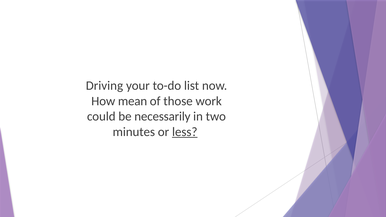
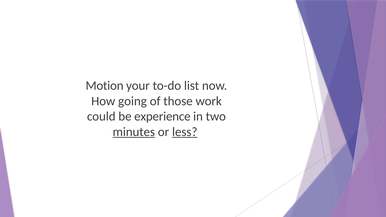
Driving: Driving -> Motion
mean: mean -> going
necessarily: necessarily -> experience
minutes underline: none -> present
